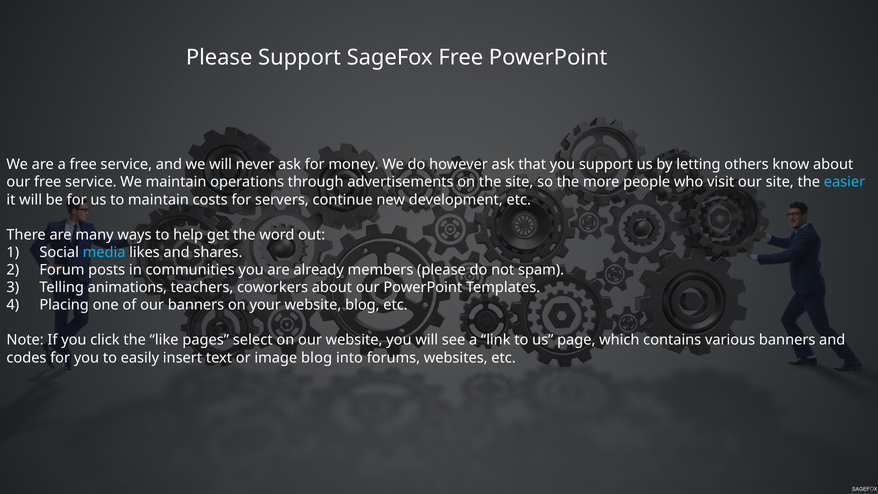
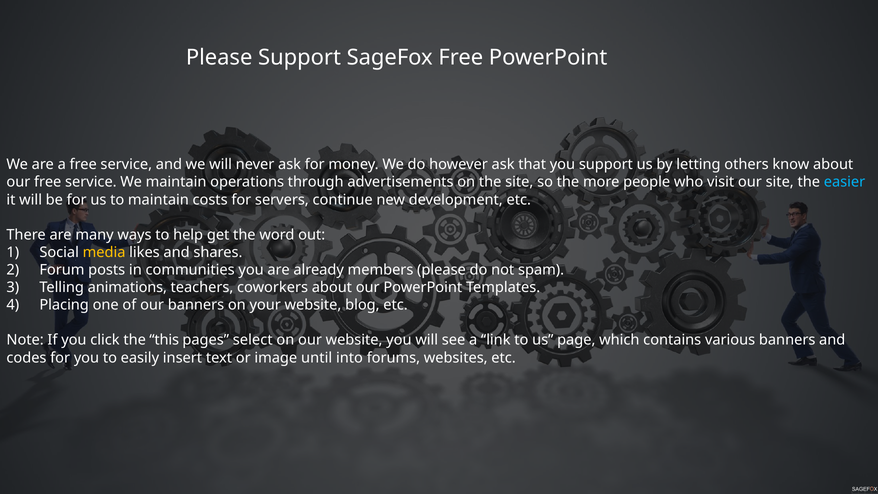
media colour: light blue -> yellow
like: like -> this
image blog: blog -> until
